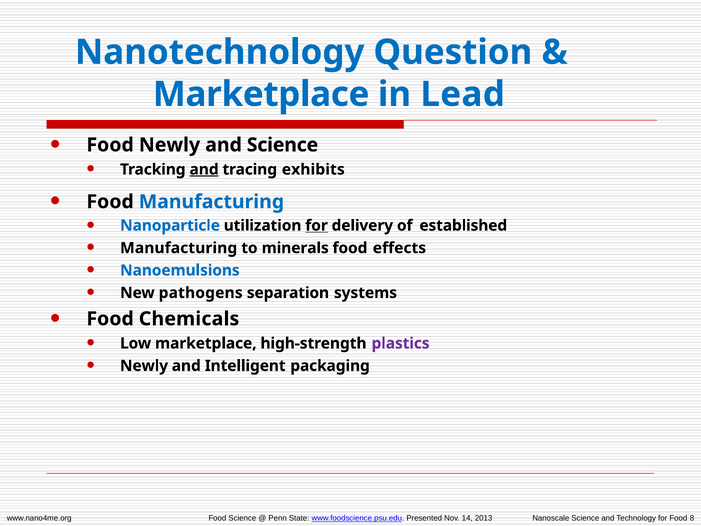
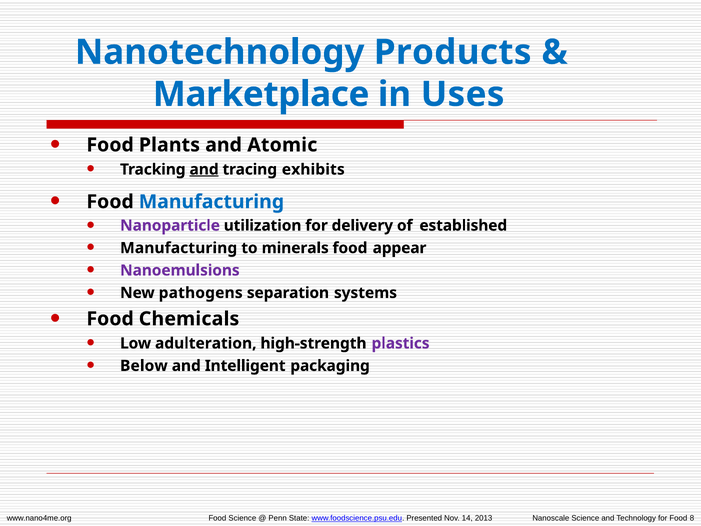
Question: Question -> Products
Lead: Lead -> Uses
Food Newly: Newly -> Plants
and Science: Science -> Atomic
Nanoparticle colour: blue -> purple
for at (317, 225) underline: present -> none
effects: effects -> appear
Nanoemulsions colour: blue -> purple
Low marketplace: marketplace -> adulteration
Newly at (144, 366): Newly -> Below
